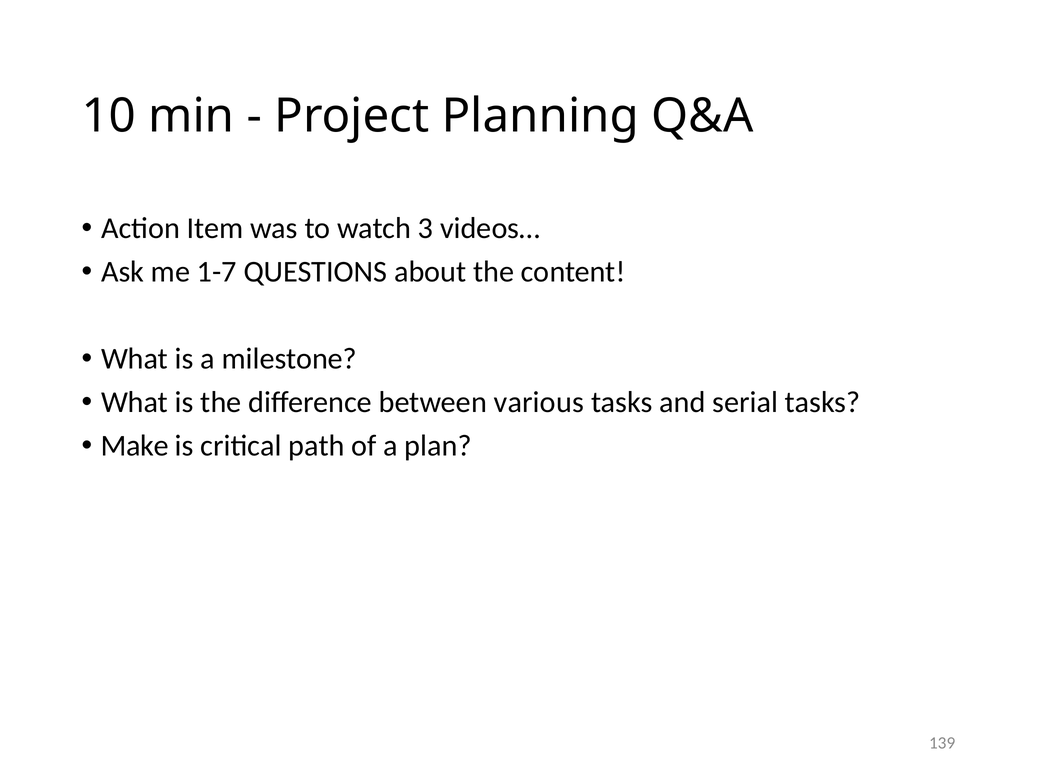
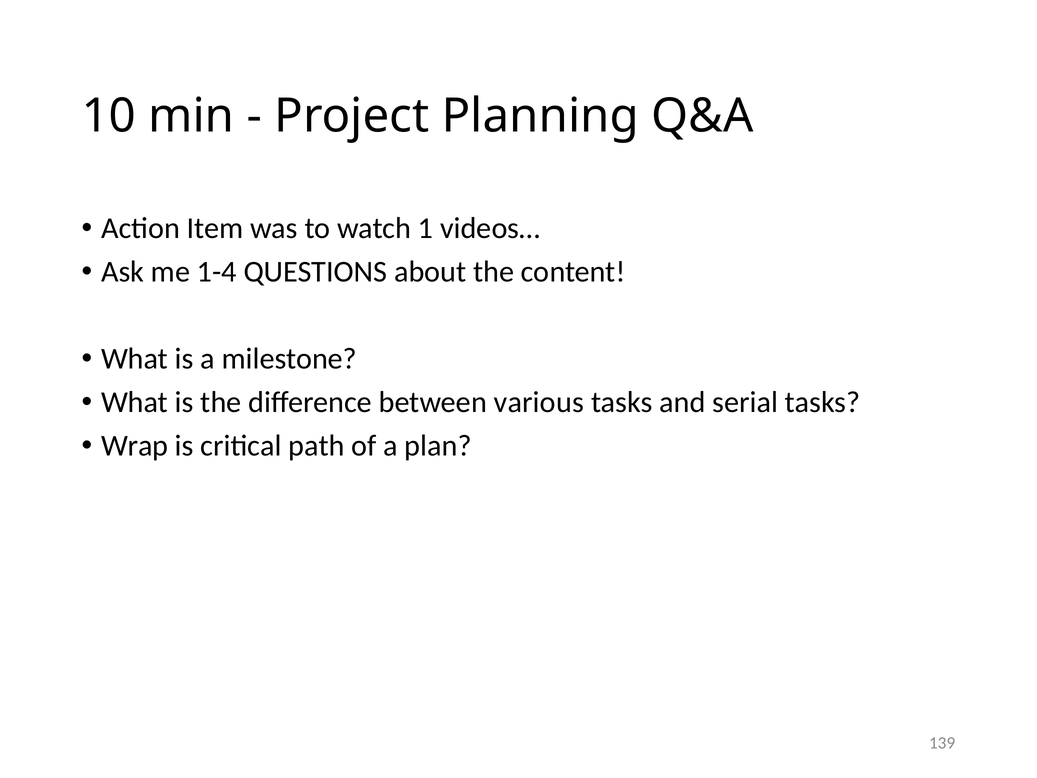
3: 3 -> 1
1-7: 1-7 -> 1-4
Make: Make -> Wrap
